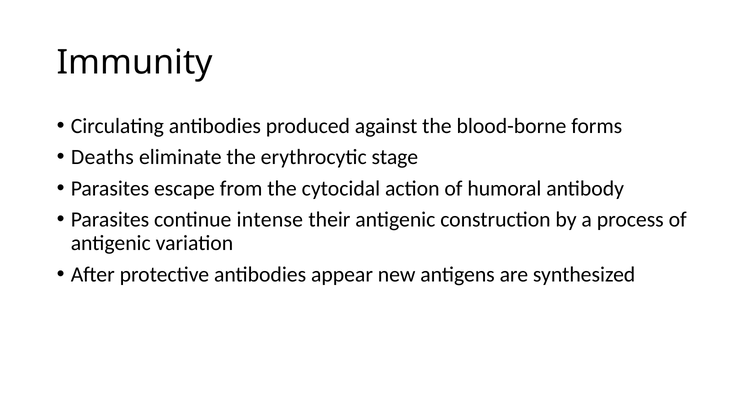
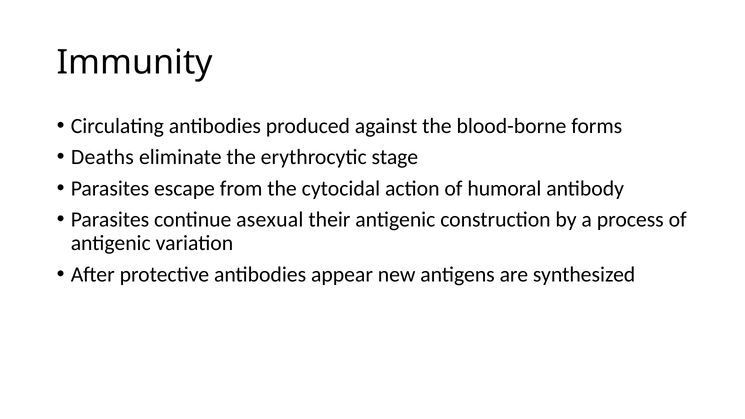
intense: intense -> asexual
